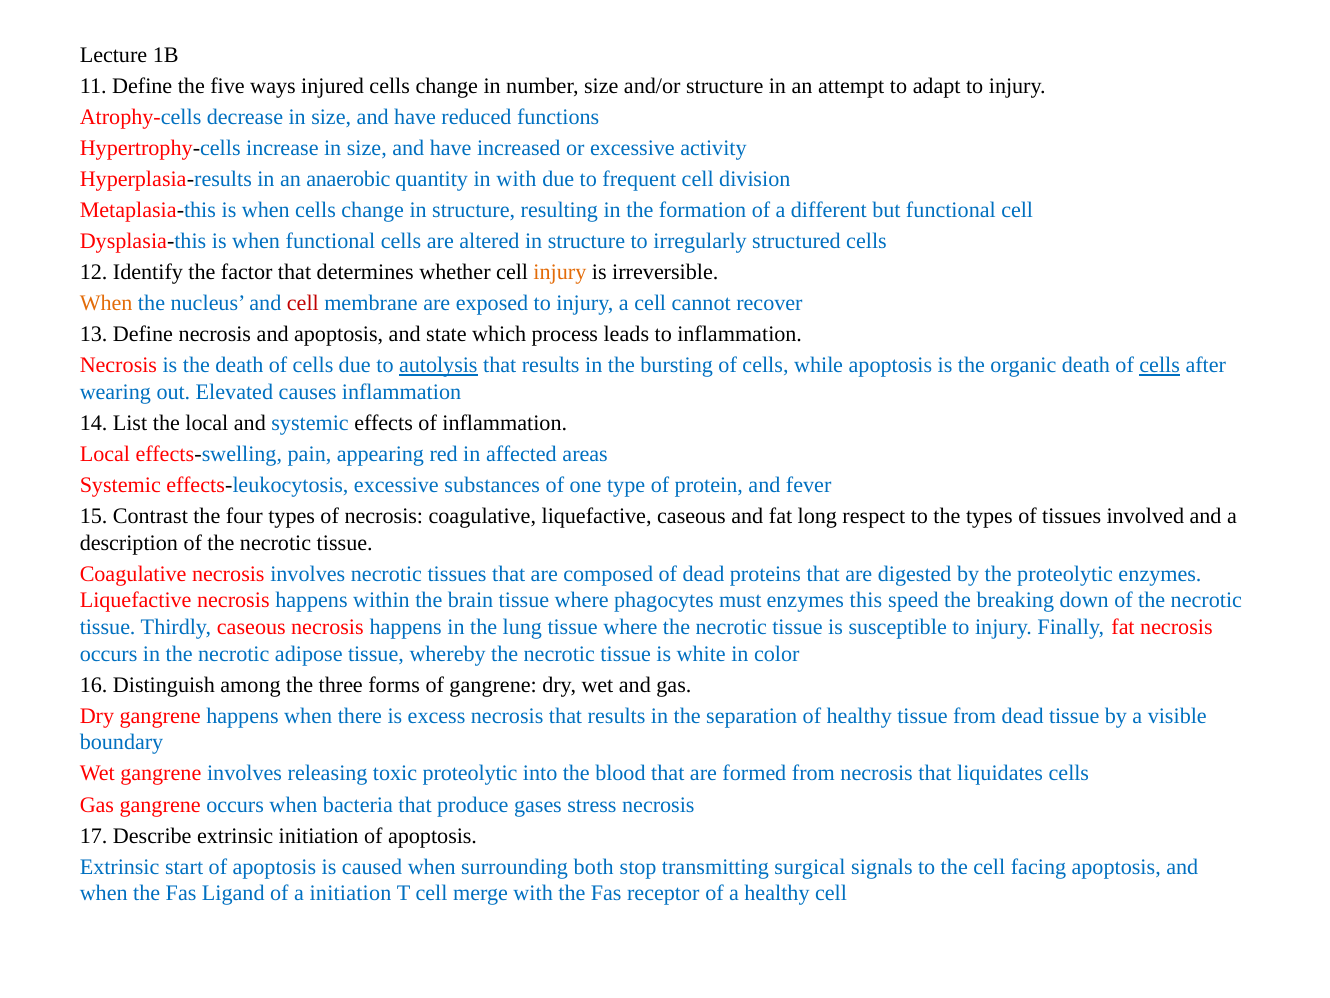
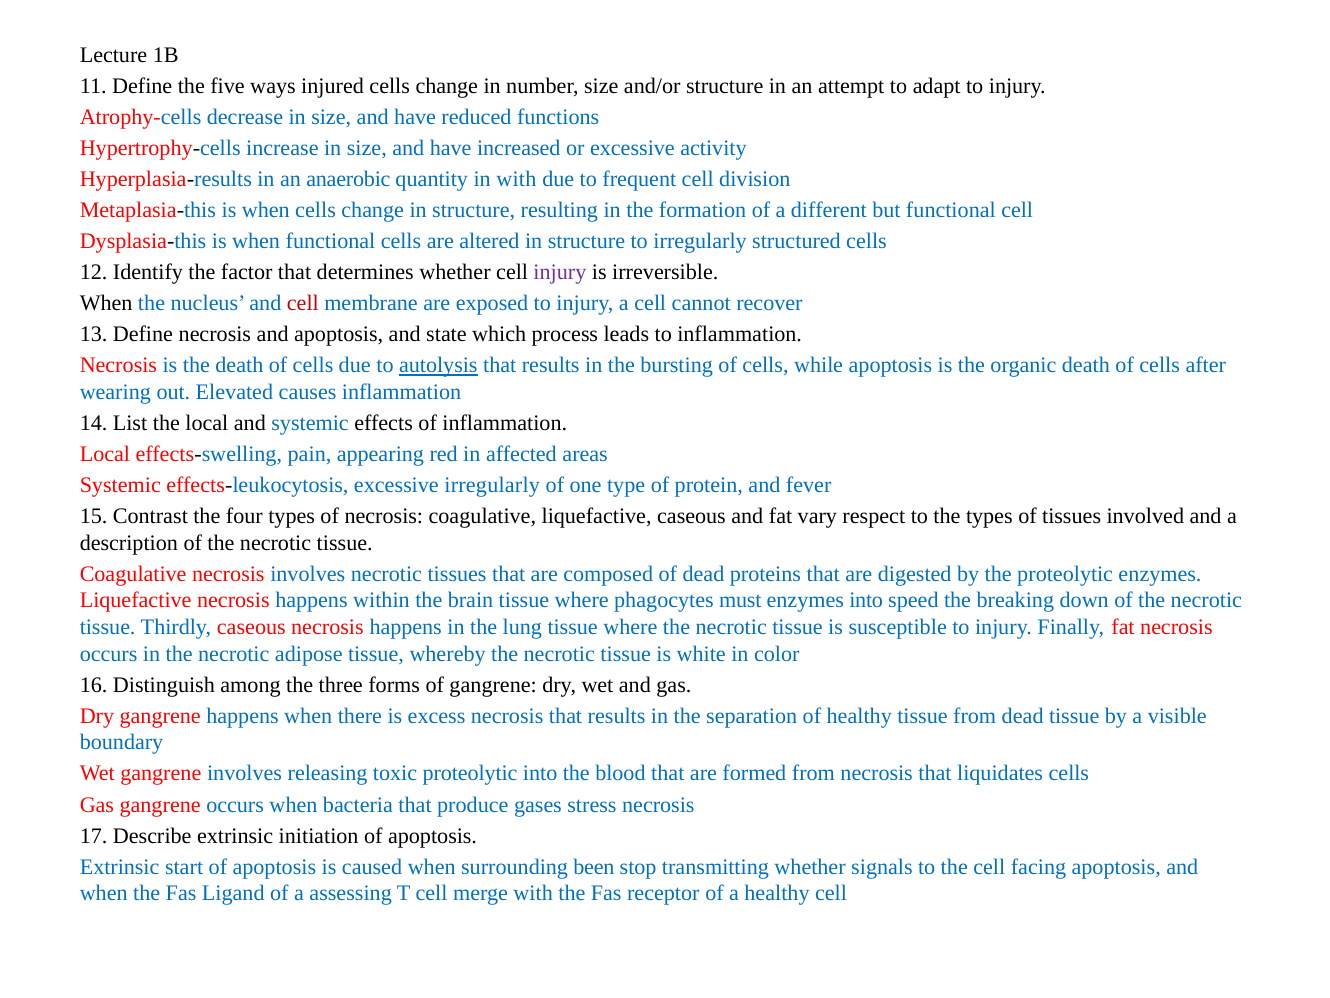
injury at (560, 272) colour: orange -> purple
When at (106, 303) colour: orange -> black
cells at (1160, 365) underline: present -> none
excessive substances: substances -> irregularly
long: long -> vary
enzymes this: this -> into
both: both -> been
transmitting surgical: surgical -> whether
a initiation: initiation -> assessing
